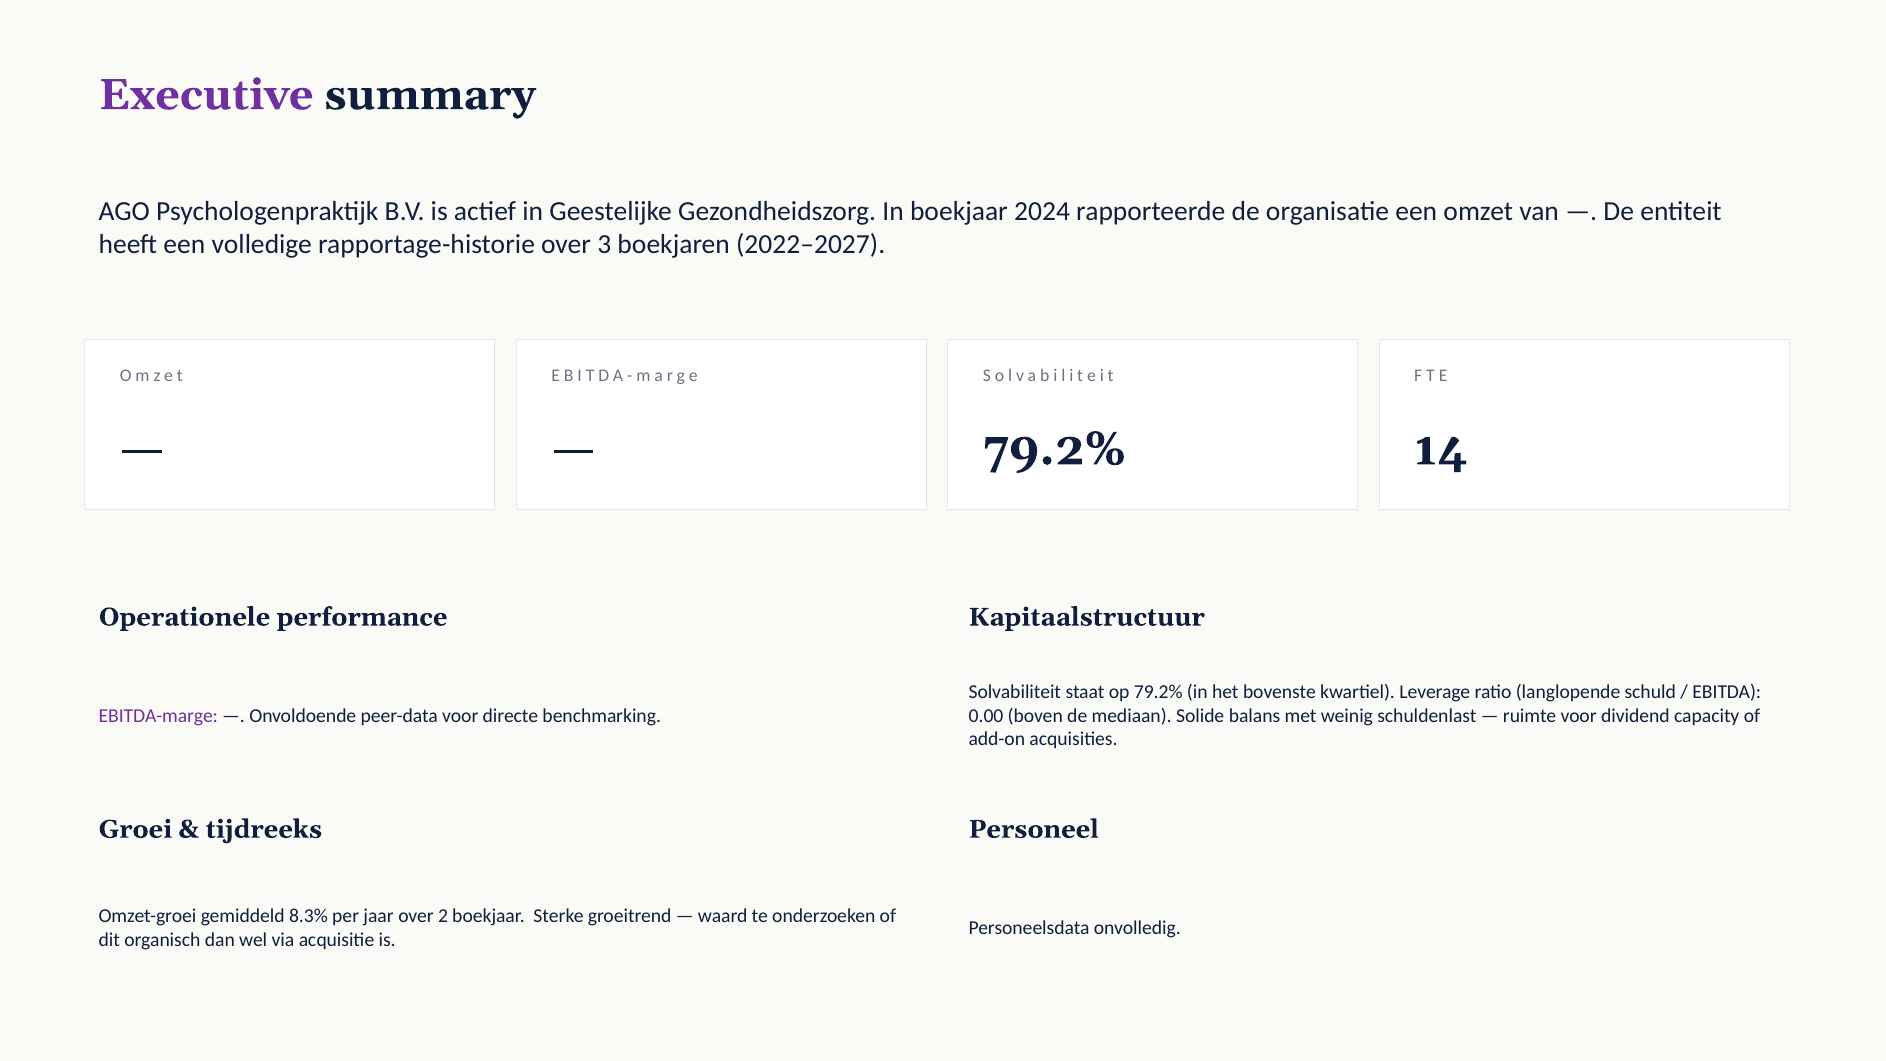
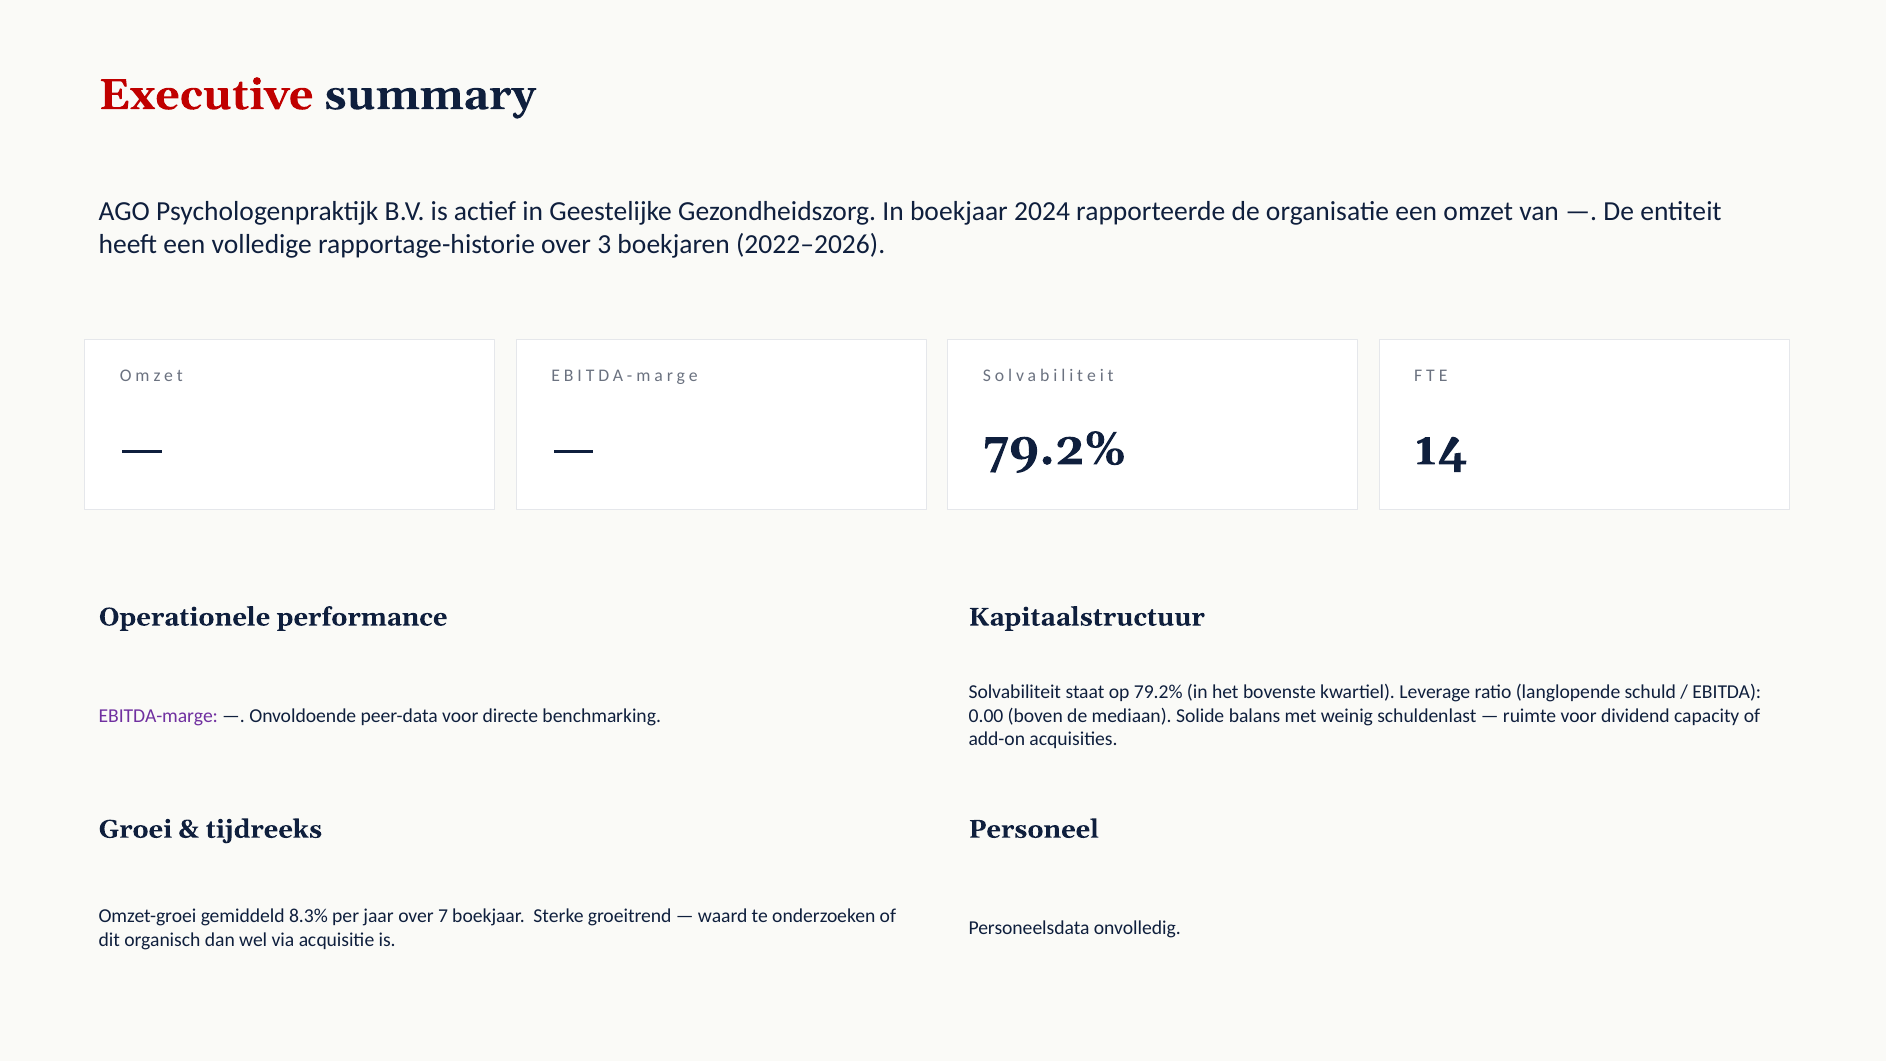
Executive colour: purple -> red
2022–2027: 2022–2027 -> 2022–2026
2: 2 -> 7
